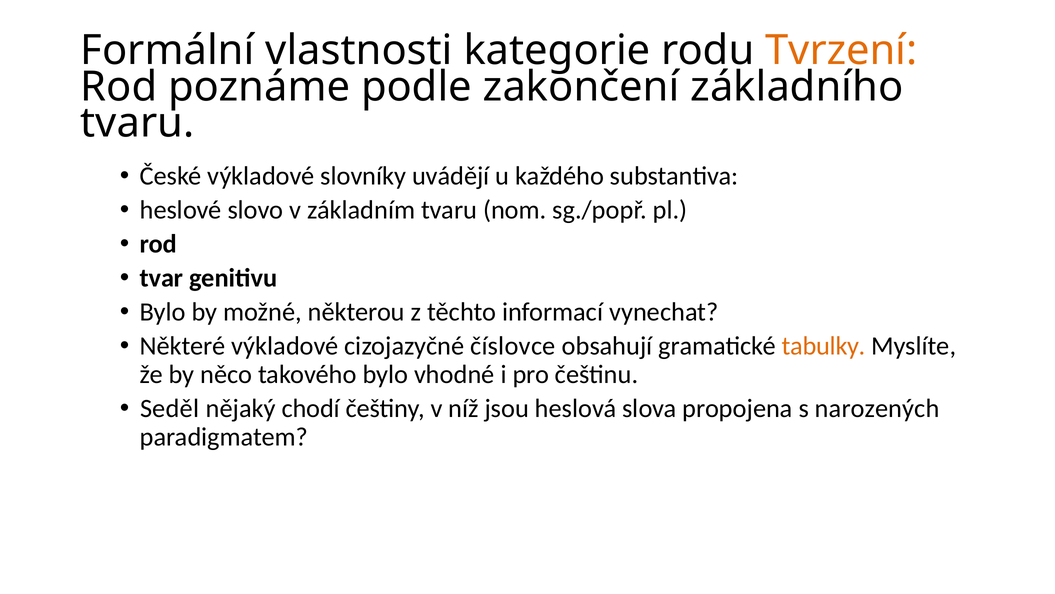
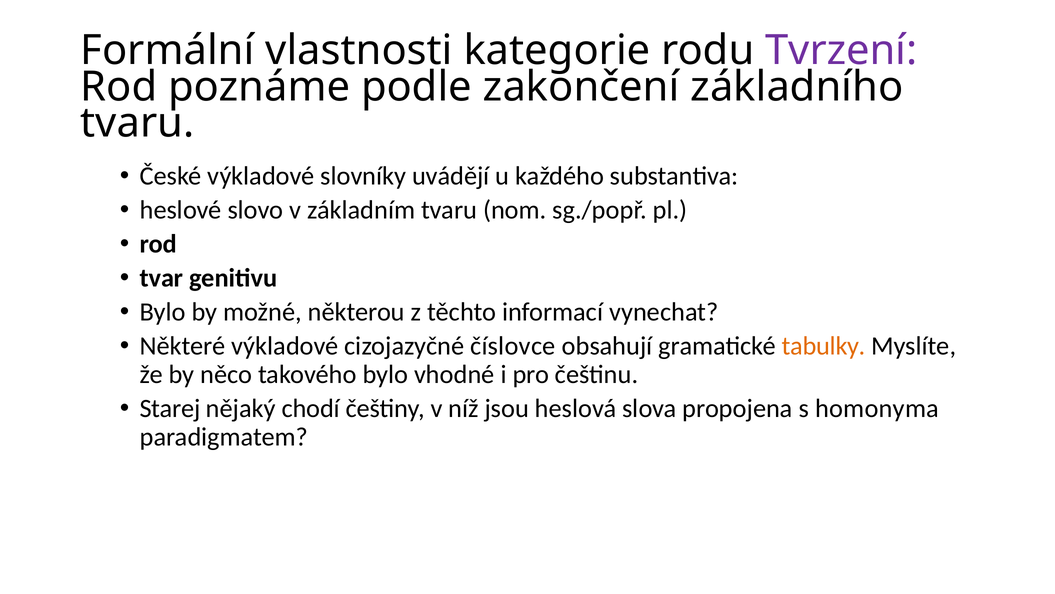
Tvrzení colour: orange -> purple
Seděl: Seděl -> Starej
narozených: narozených -> homonyma
